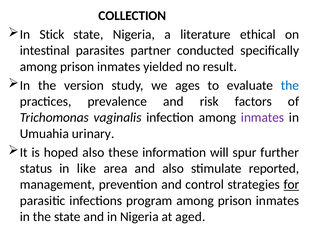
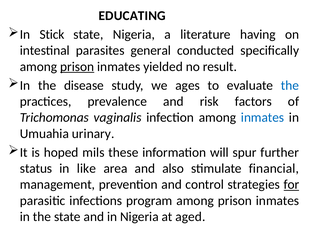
COLLECTION: COLLECTION -> EDUCATING
ethical: ethical -> having
partner: partner -> general
prison at (77, 66) underline: none -> present
version: version -> disease
inmates at (263, 117) colour: purple -> blue
hoped also: also -> mils
reported: reported -> financial
